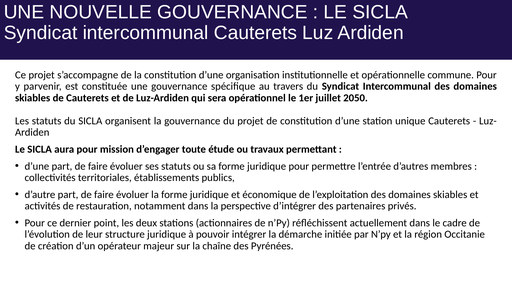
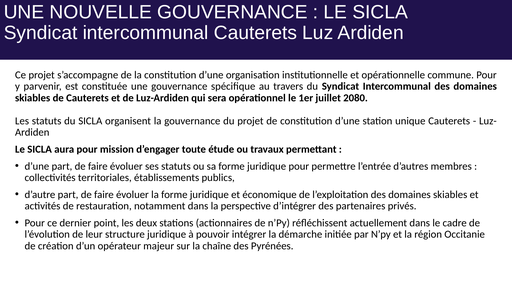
2050: 2050 -> 2080
